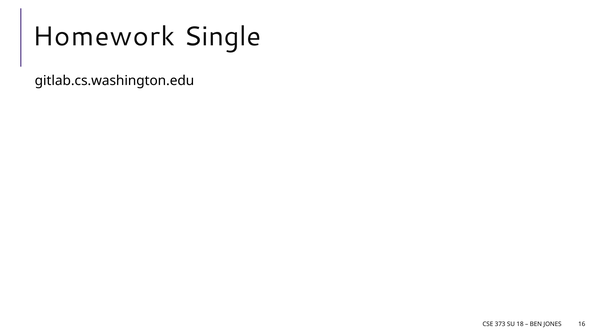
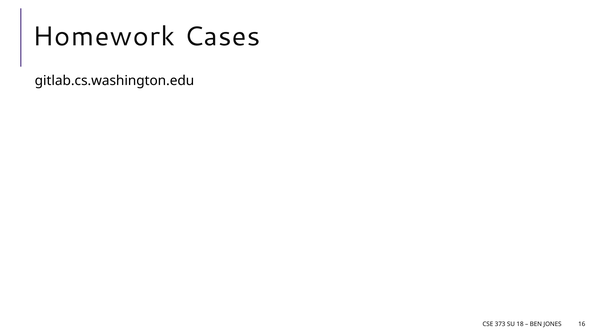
Single: Single -> Cases
